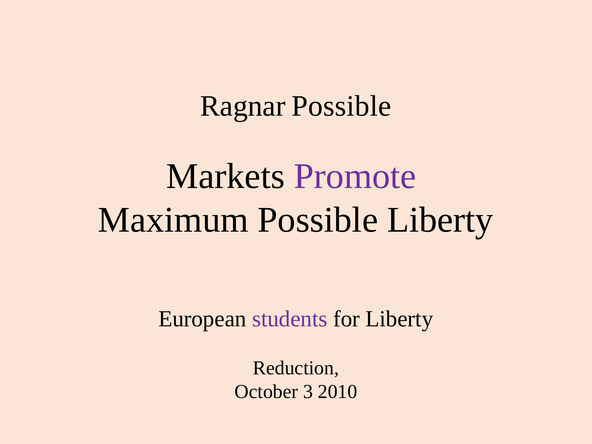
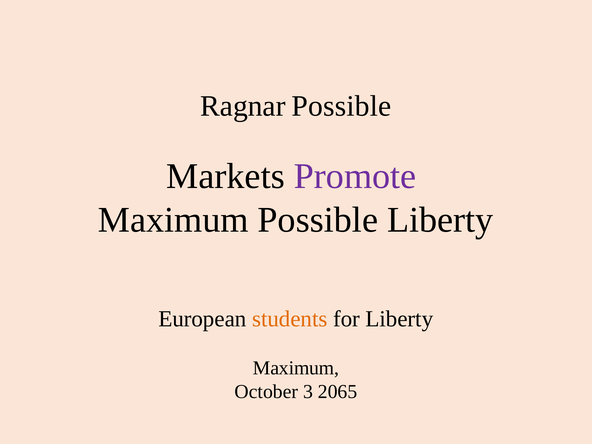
students colour: purple -> orange
Reduction at (296, 368): Reduction -> Maximum
2010: 2010 -> 2065
